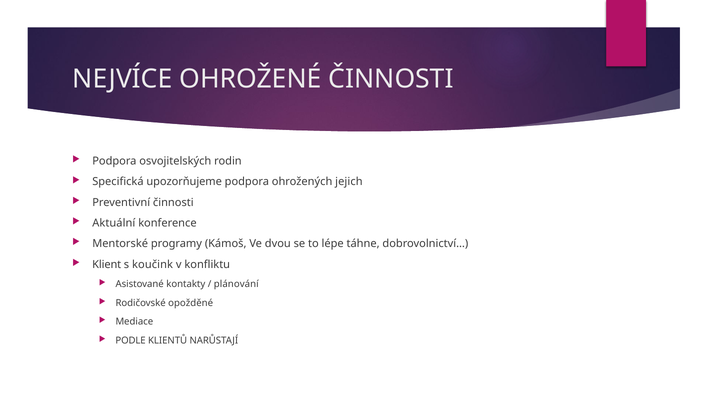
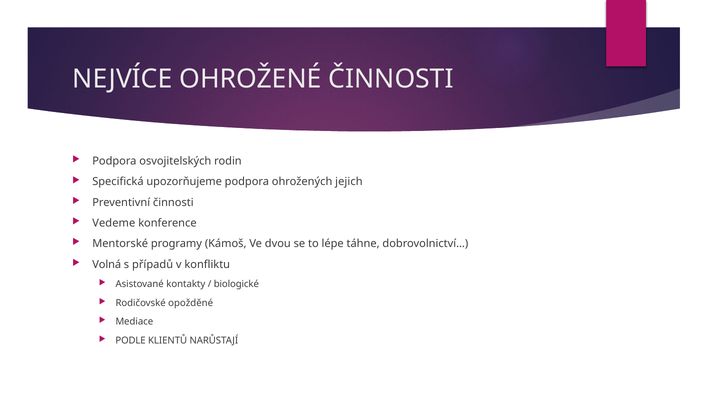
Aktuální: Aktuální -> Vedeme
Klient: Klient -> Volná
koučink: koučink -> případů
plánování: plánování -> biologické
